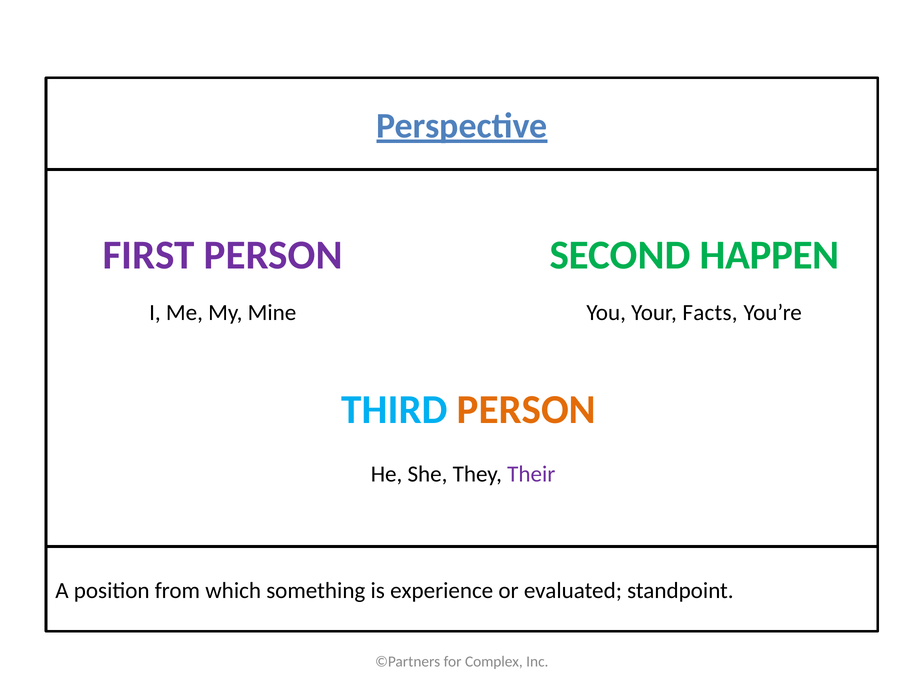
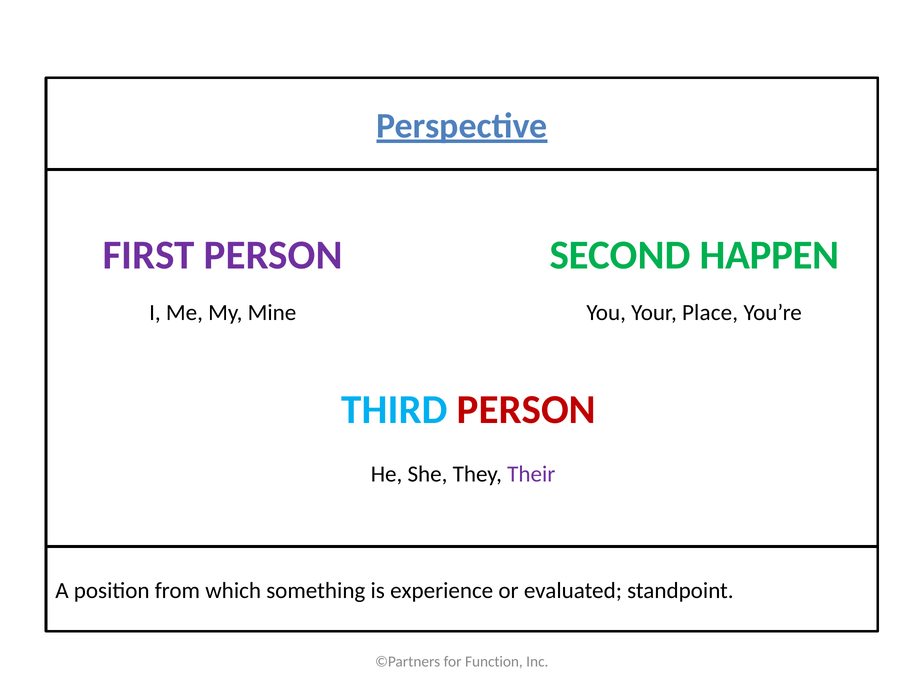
Facts: Facts -> Place
PERSON at (526, 410) colour: orange -> red
Complex: Complex -> Function
